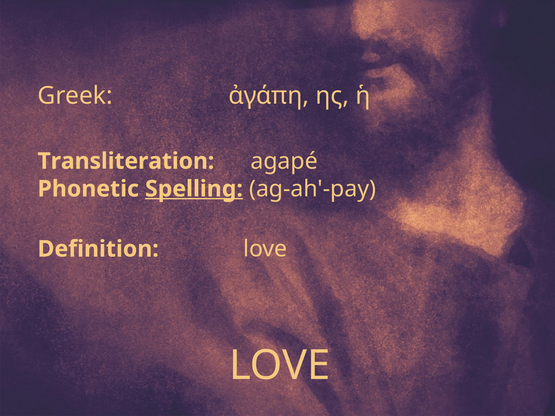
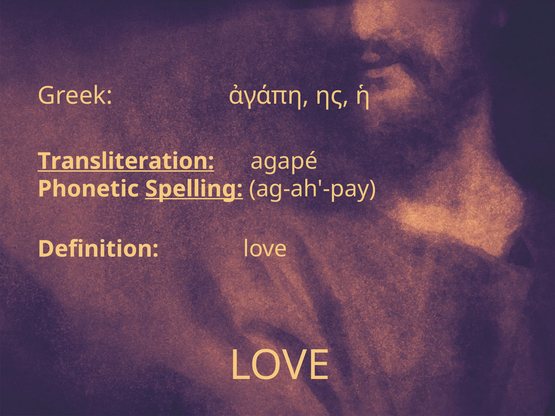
Transliteration underline: none -> present
